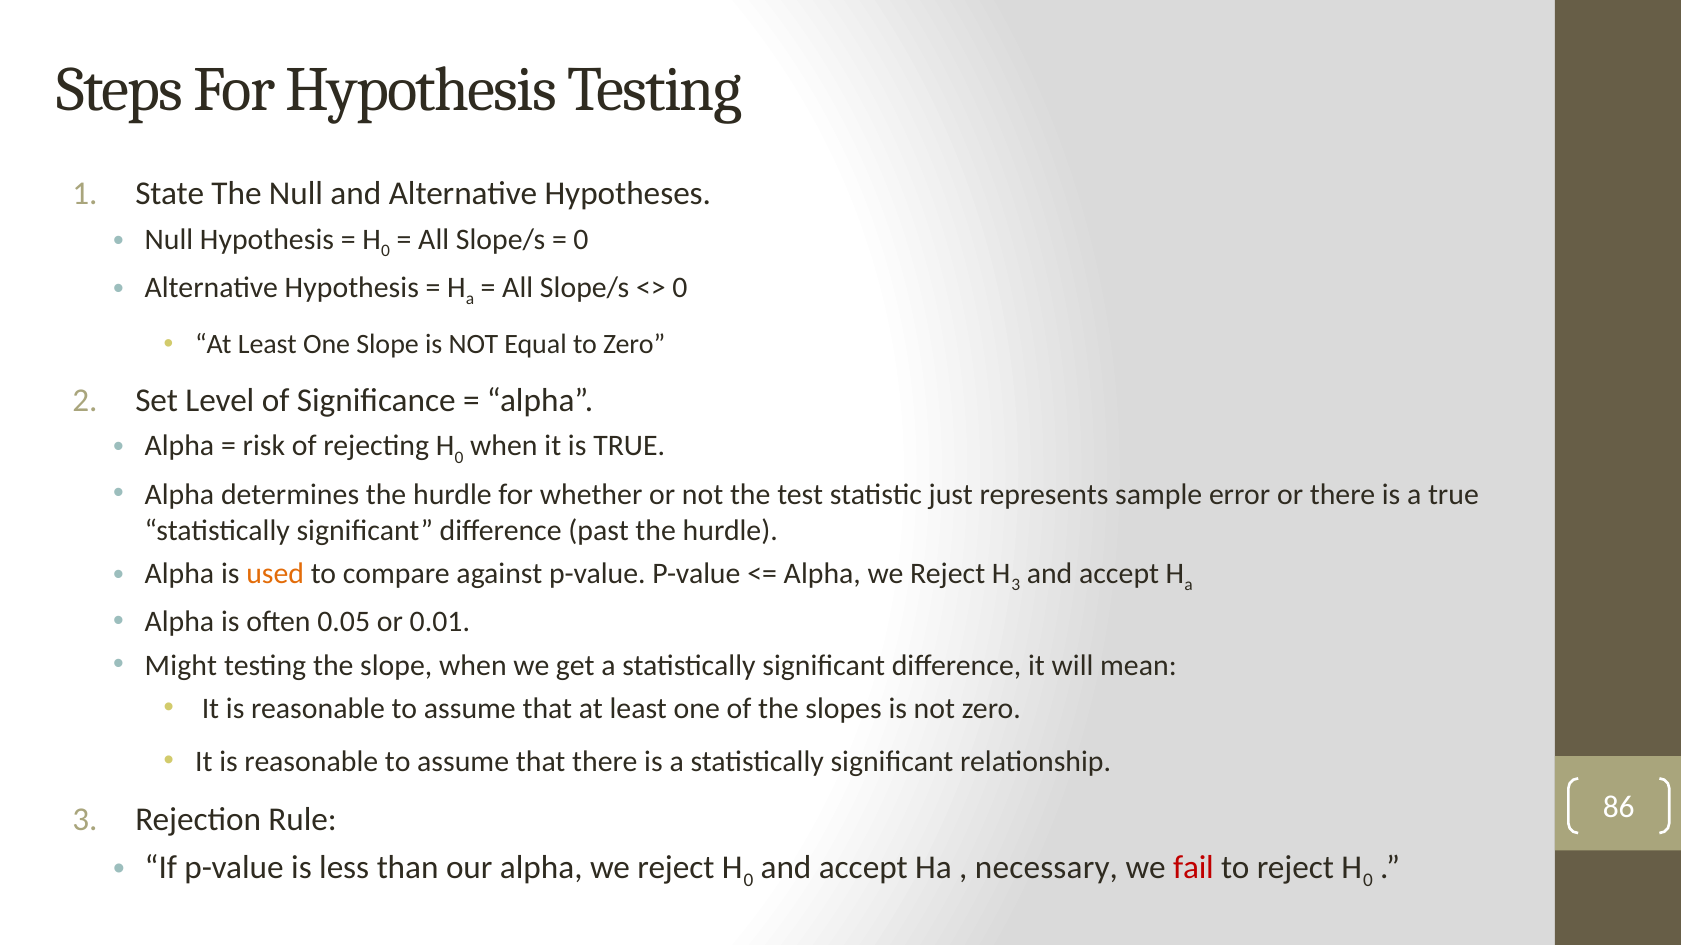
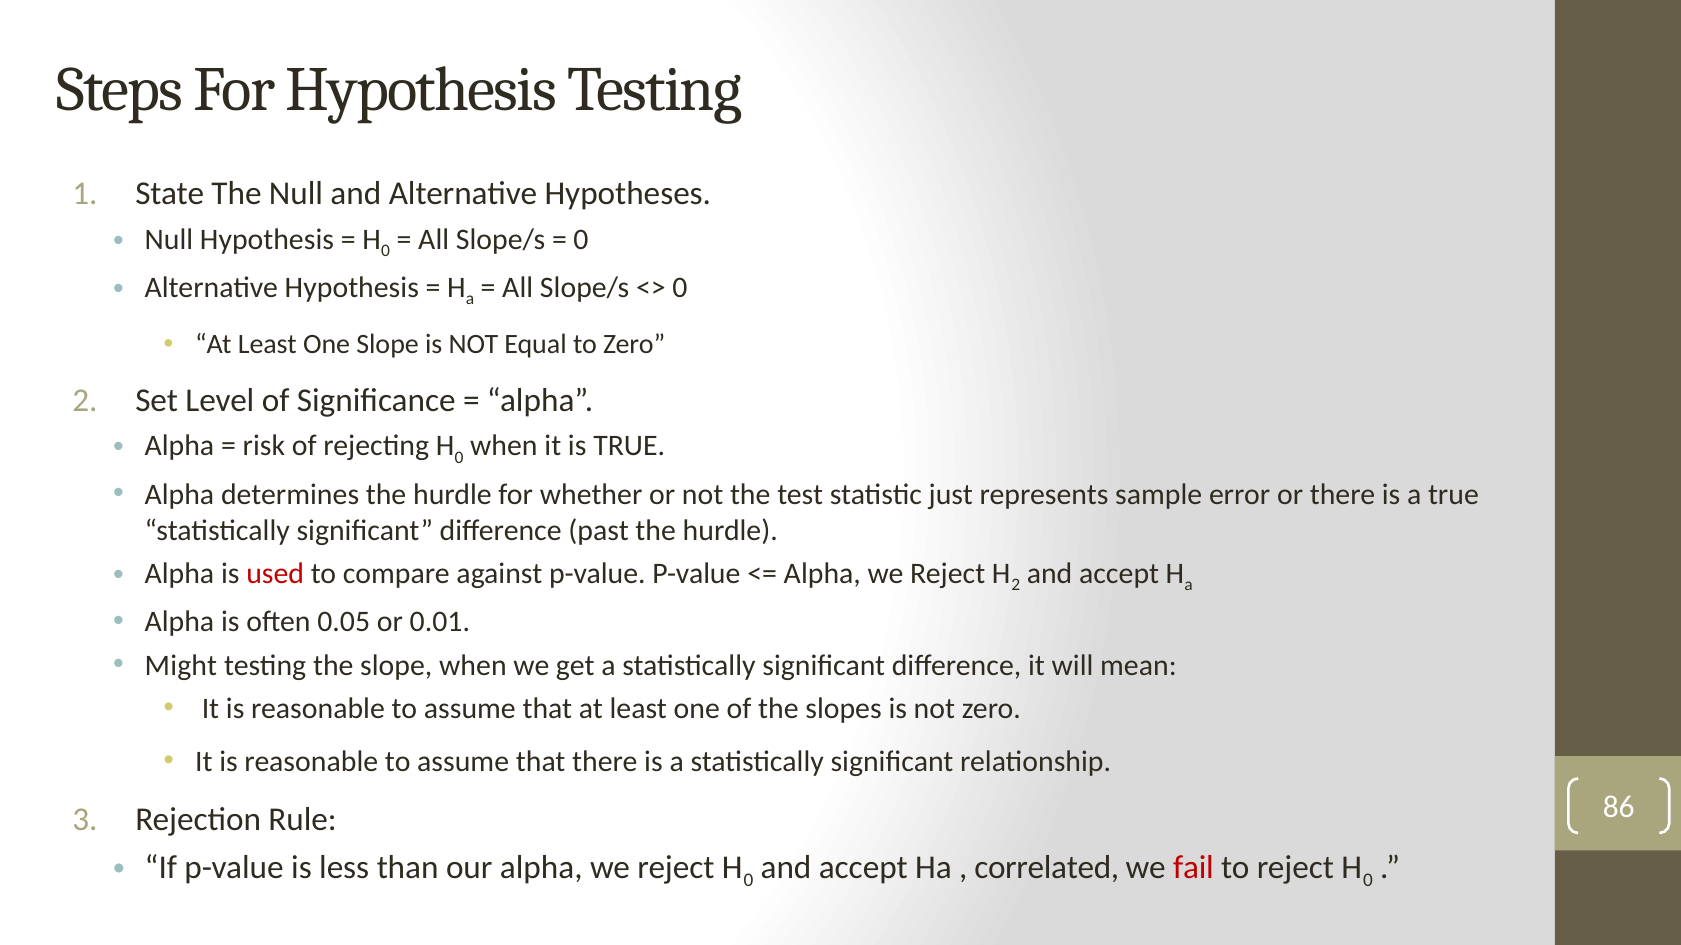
used colour: orange -> red
3 at (1016, 585): 3 -> 2
necessary: necessary -> correlated
